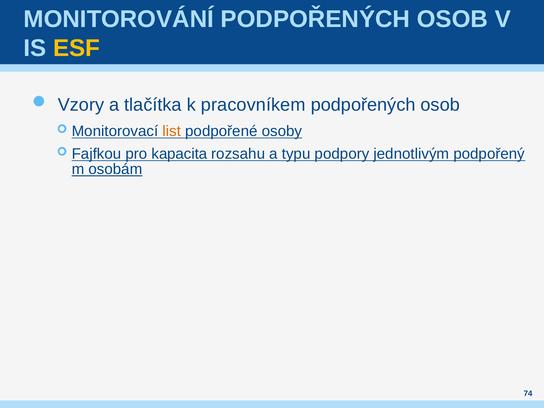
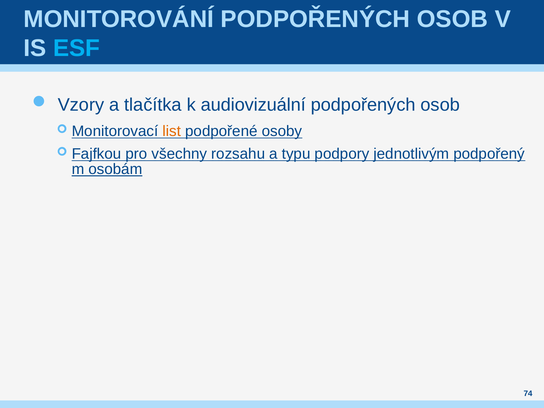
ESF colour: yellow -> light blue
pracovníkem: pracovníkem -> audiovizuální
kapacita: kapacita -> všechny
